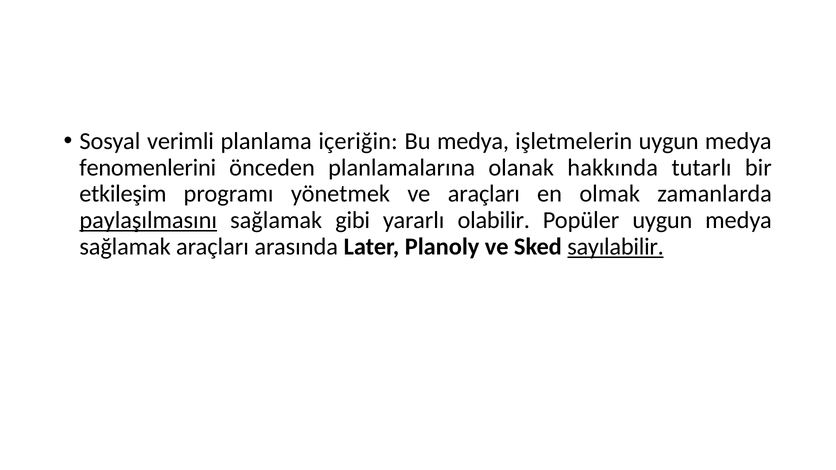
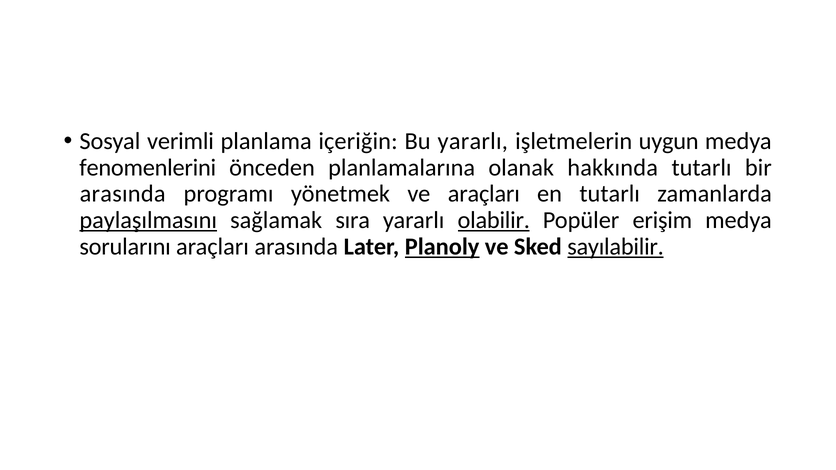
Bu medya: medya -> yararlı
etkileşim at (123, 194): etkileşim -> arasında
en olmak: olmak -> tutarlı
gibi: gibi -> sıra
olabilir underline: none -> present
Popüler uygun: uygun -> erişim
sağlamak at (125, 247): sağlamak -> sorularını
Planoly underline: none -> present
